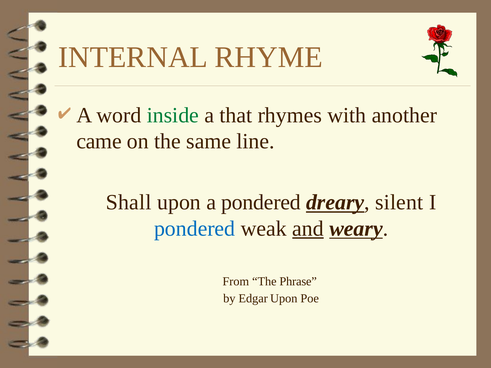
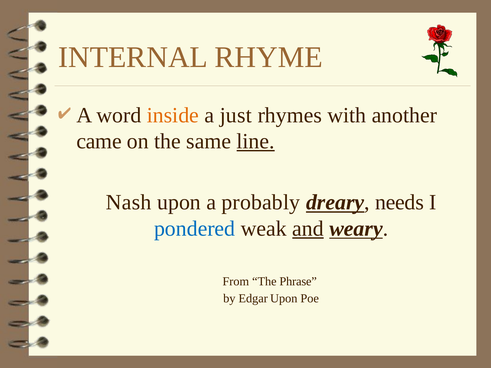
inside colour: green -> orange
that: that -> just
line underline: none -> present
Shall: Shall -> Nash
a pondered: pondered -> probably
silent: silent -> needs
